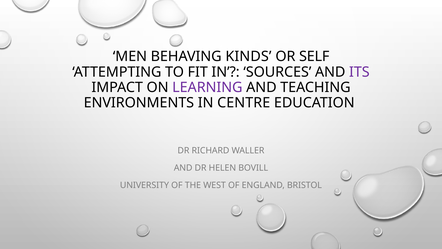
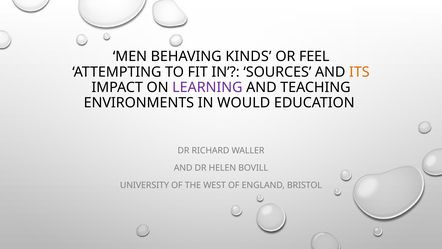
SELF: SELF -> FEEL
ITS colour: purple -> orange
CENTRE: CENTRE -> WOULD
